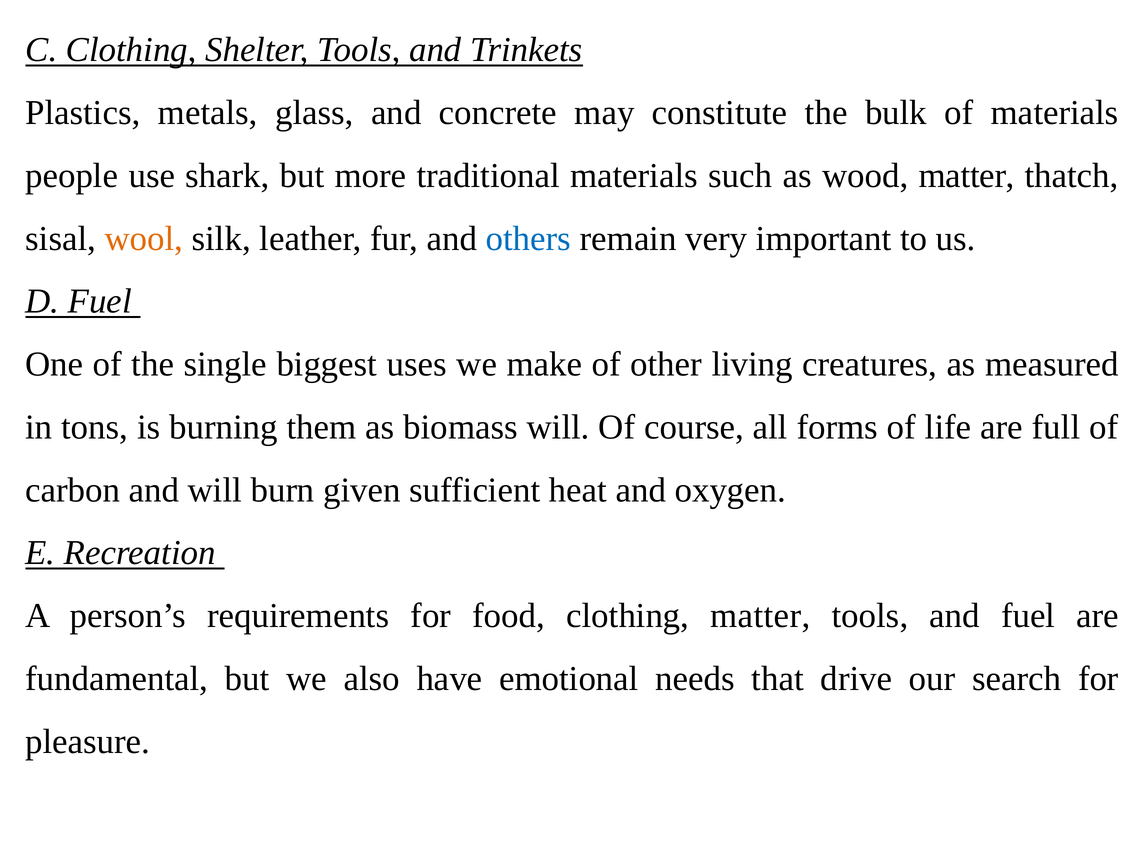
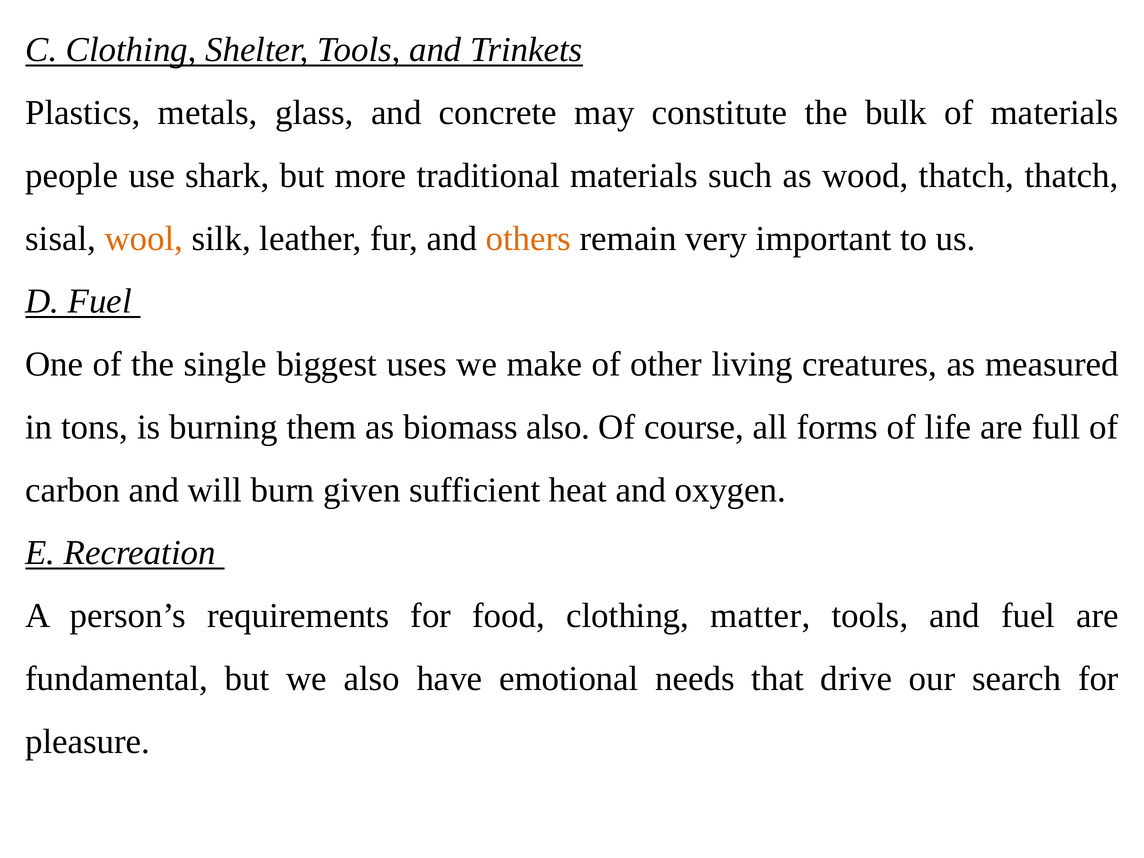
wood matter: matter -> thatch
others colour: blue -> orange
biomass will: will -> also
